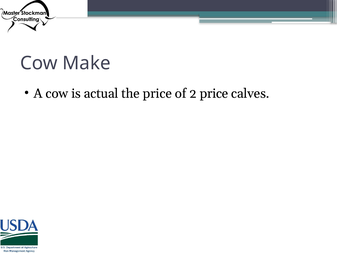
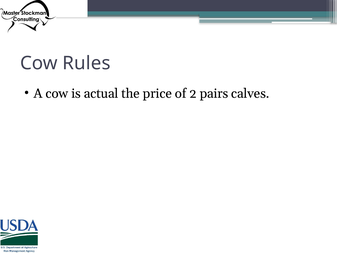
Make: Make -> Rules
2 price: price -> pairs
